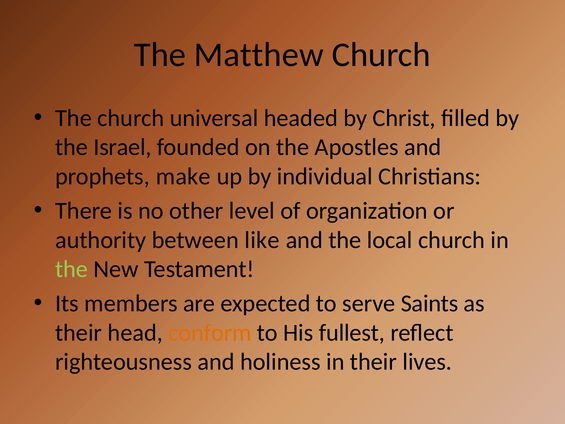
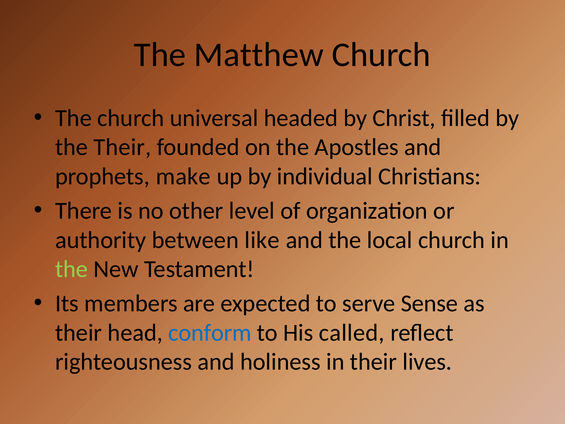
the Israel: Israel -> Their
Saints: Saints -> Sense
conform colour: orange -> blue
fullest: fullest -> called
